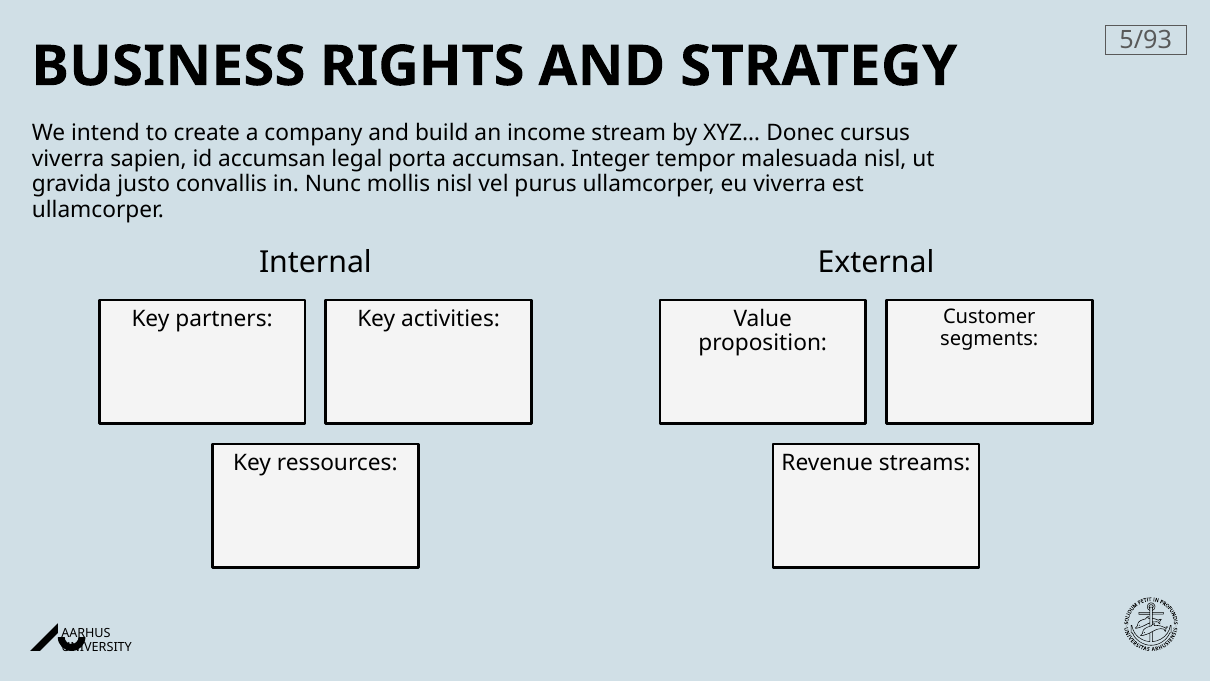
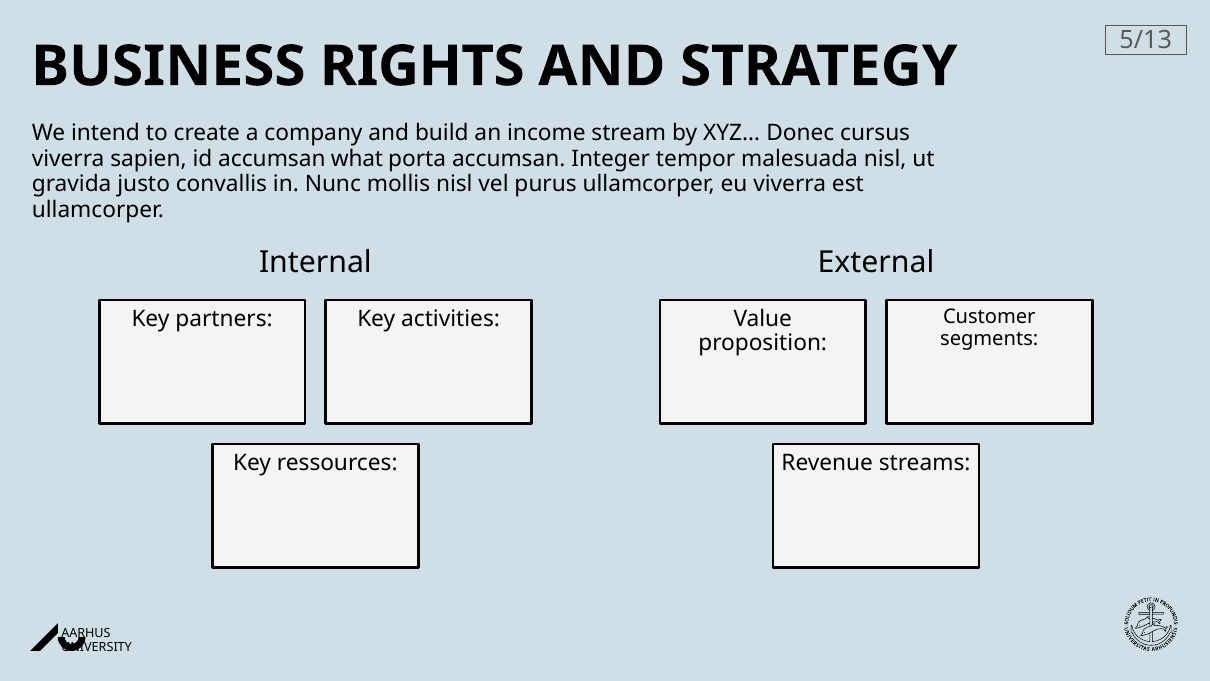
5/93: 5/93 -> 5/13
legal: legal -> what
